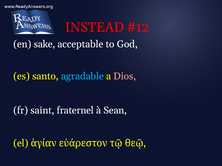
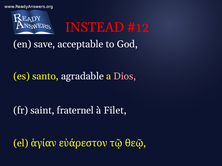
sake: sake -> save
agradable colour: light blue -> white
Sean: Sean -> Filet
